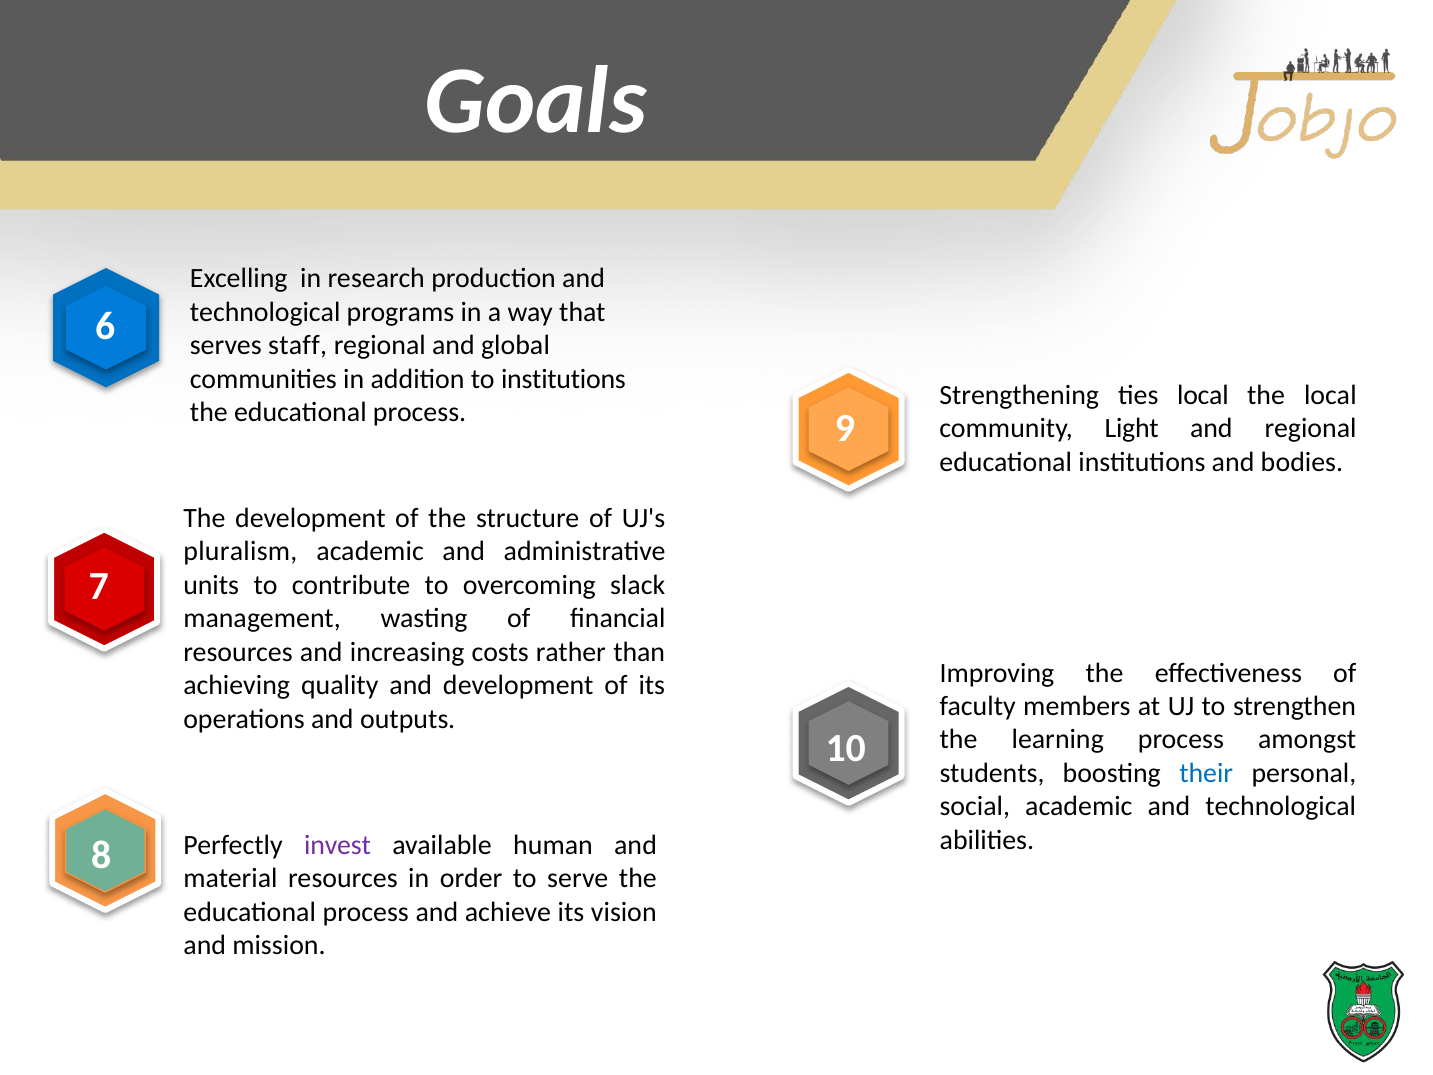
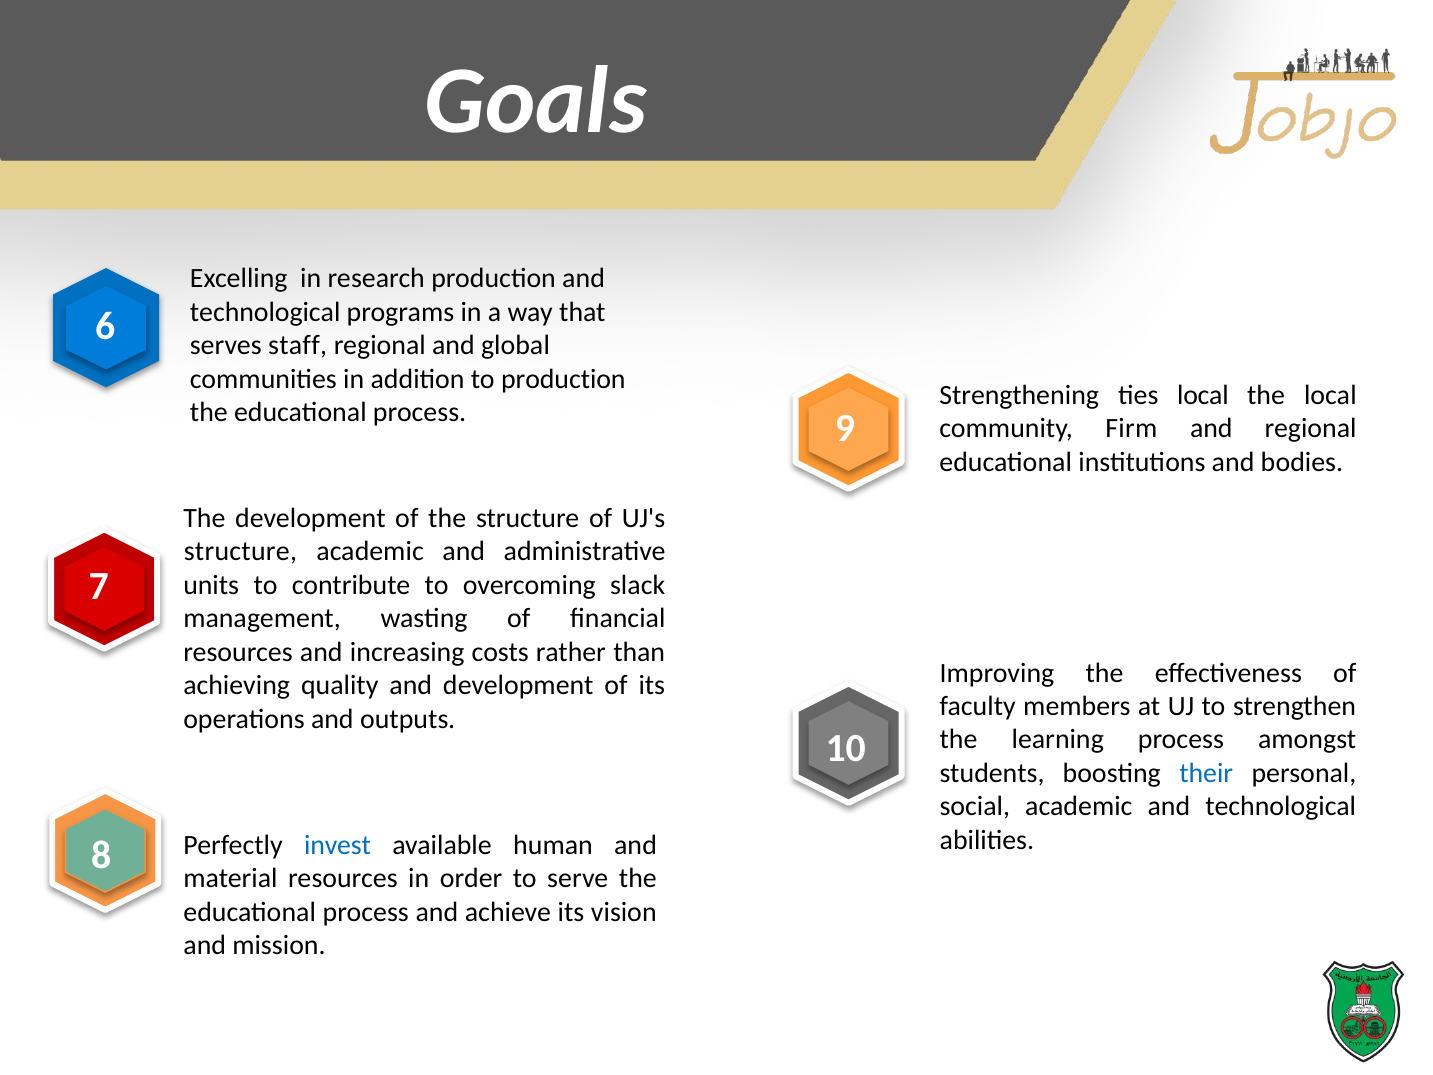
to institutions: institutions -> production
Light: Light -> Firm
pluralism at (240, 551): pluralism -> structure
invest colour: purple -> blue
